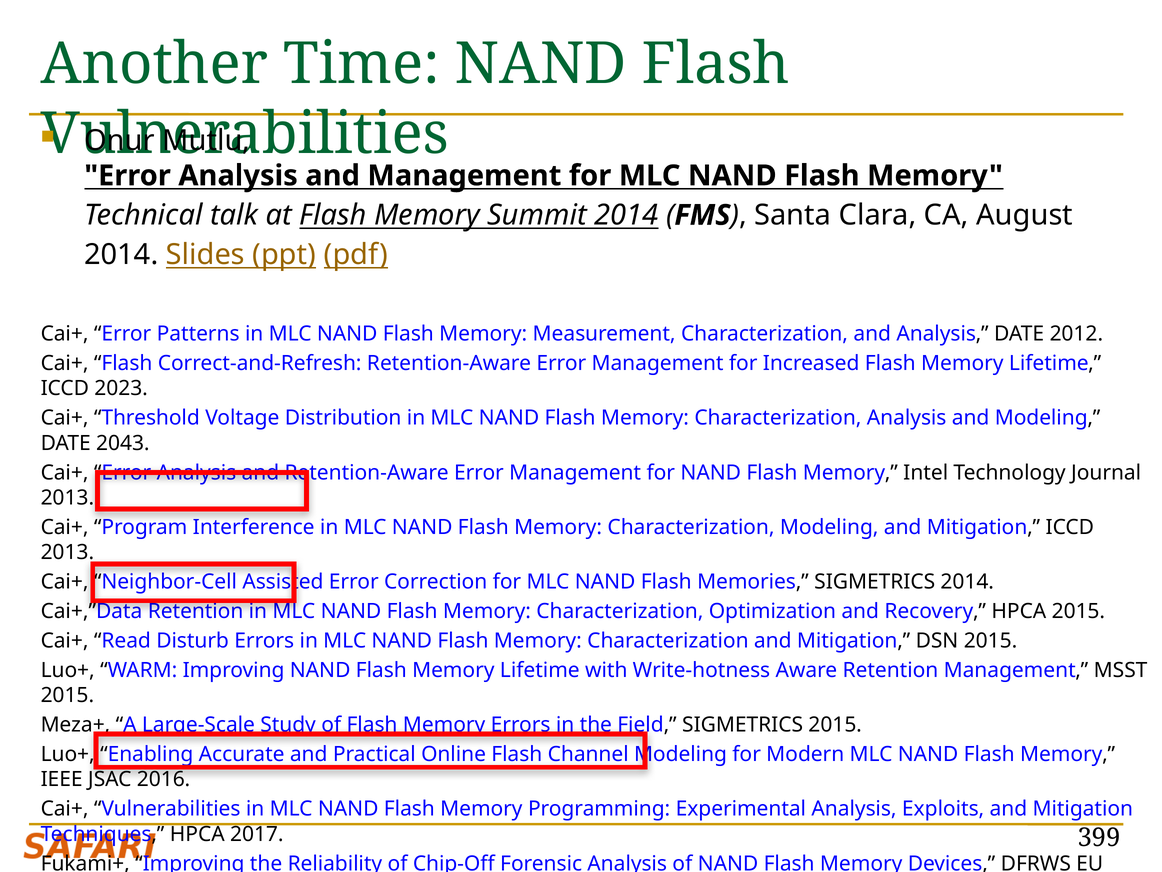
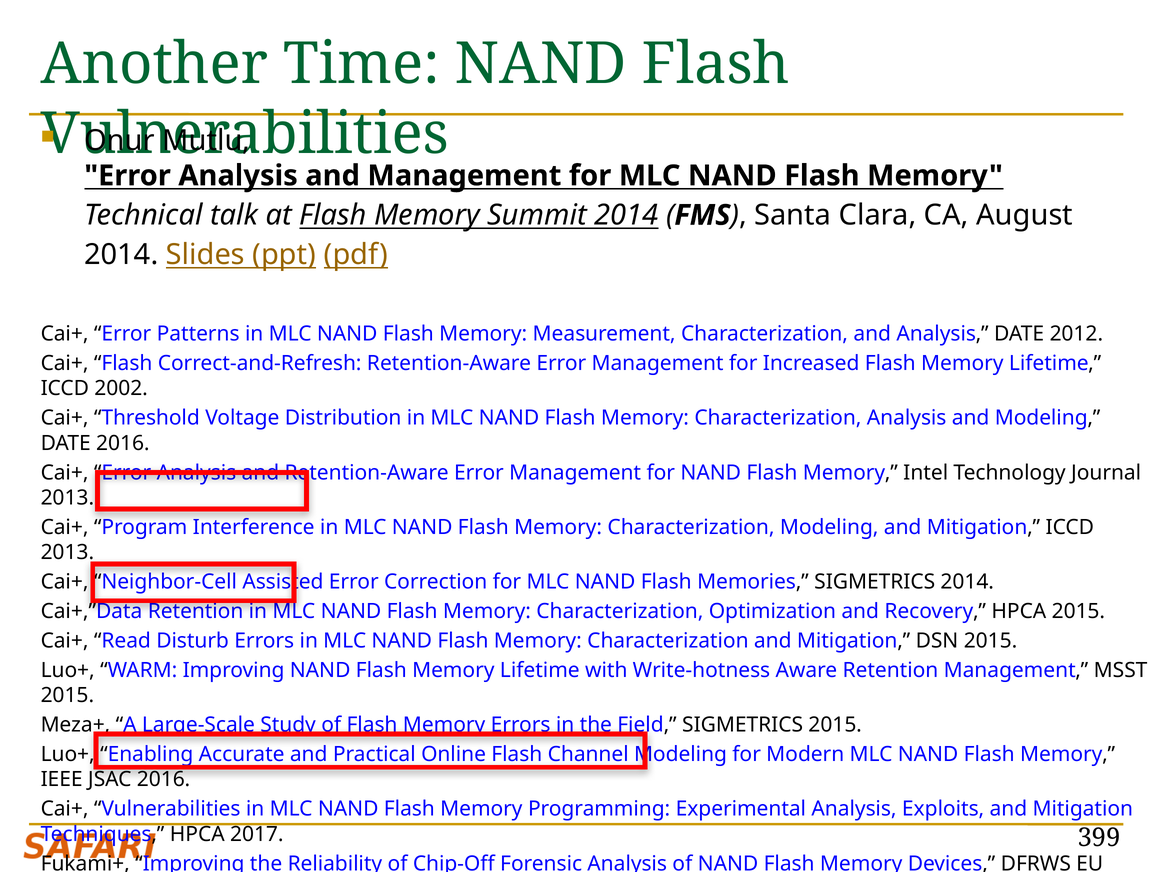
2023: 2023 -> 2002
DATE 2043: 2043 -> 2016
